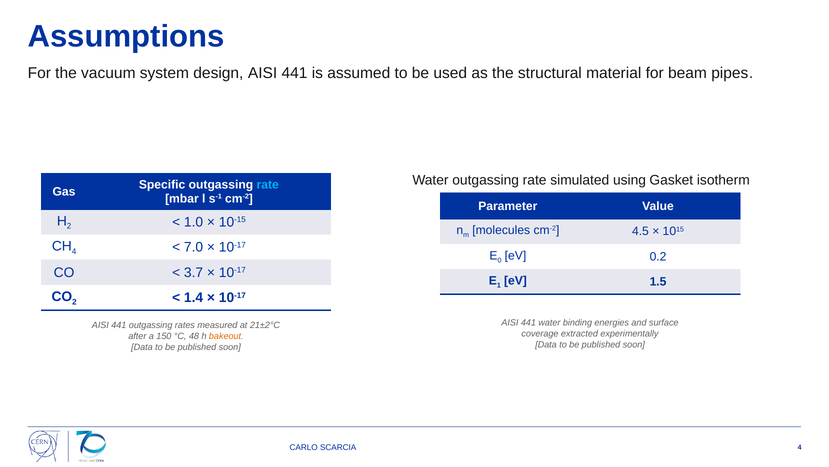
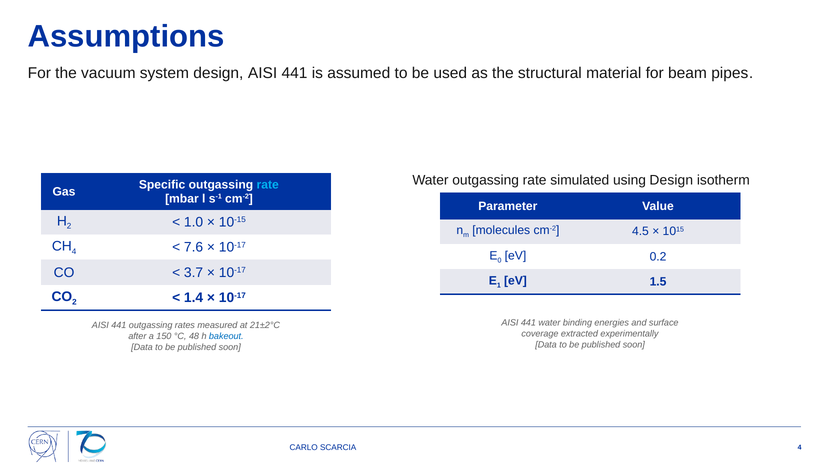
using Gasket: Gasket -> Design
7.0: 7.0 -> 7.6
bakeout colour: orange -> blue
